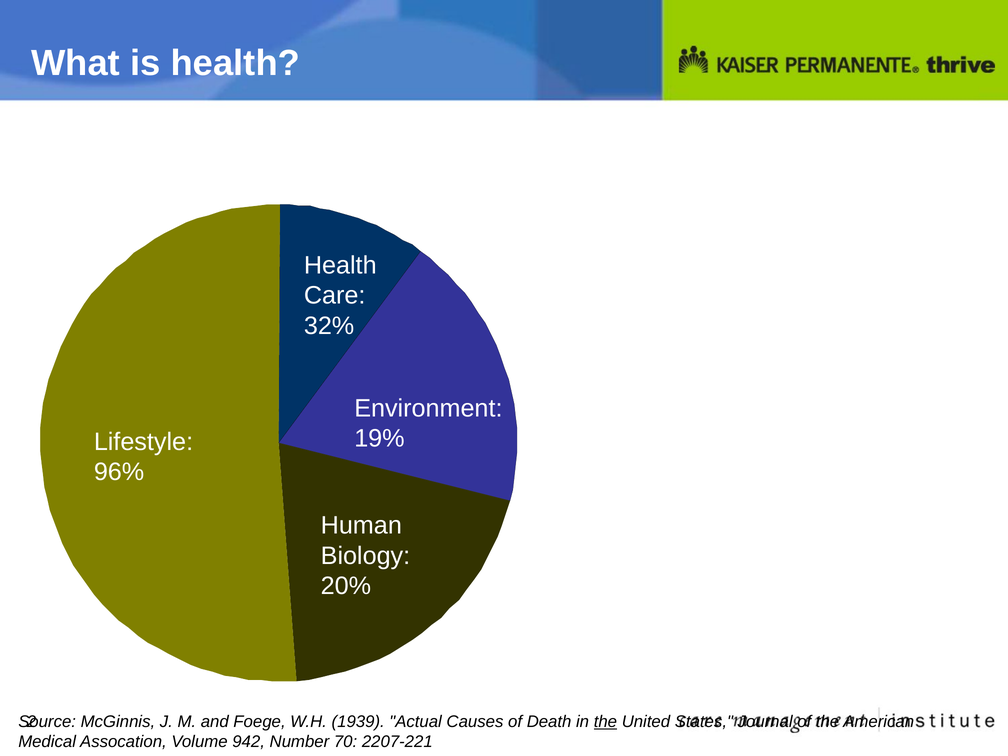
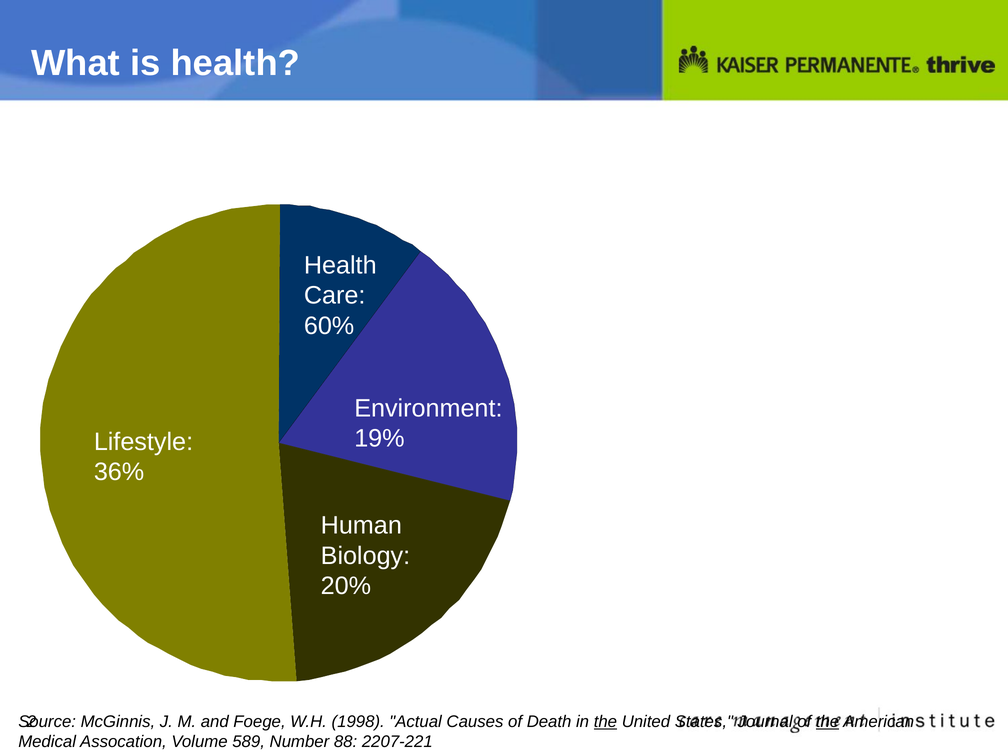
32%: 32% -> 60%
96%: 96% -> 36%
1939: 1939 -> 1998
the at (828, 722) underline: none -> present
942: 942 -> 589
70: 70 -> 88
